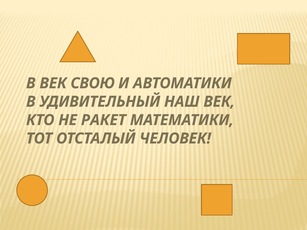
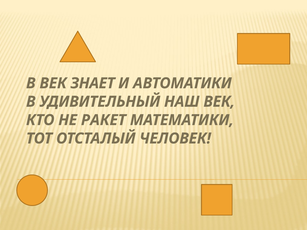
СВОЮ: СВОЮ -> ЗНАЕТ
